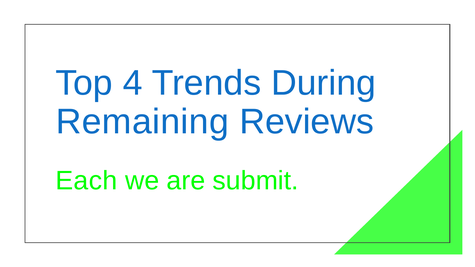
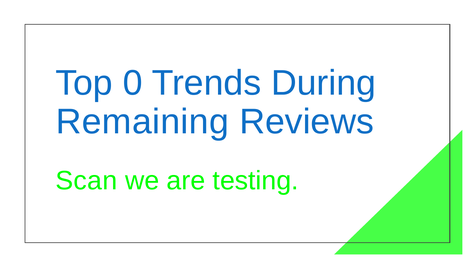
4: 4 -> 0
Each: Each -> Scan
submit: submit -> testing
